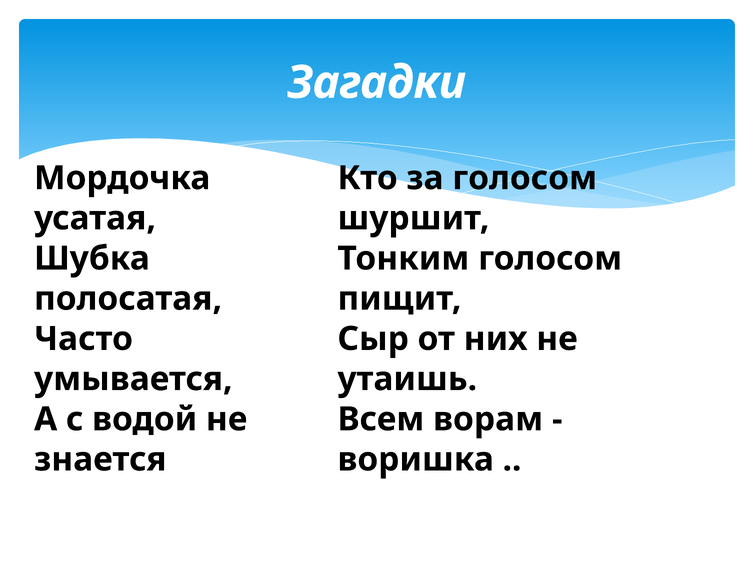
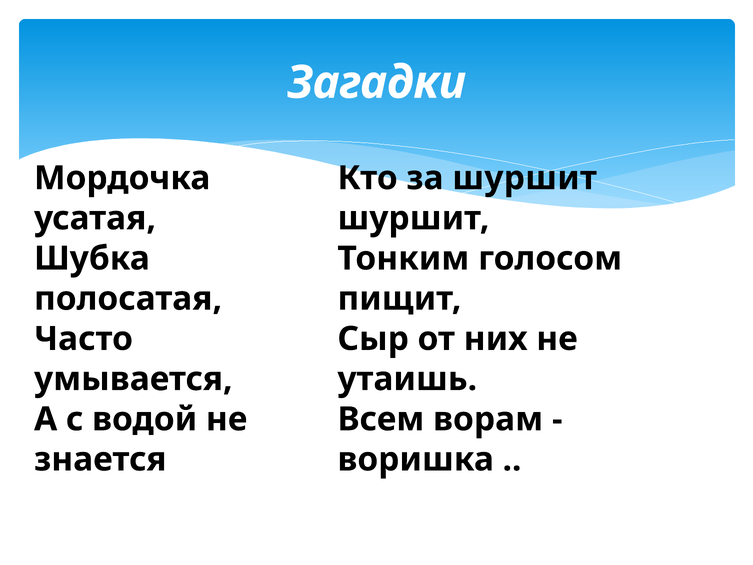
за голосом: голосом -> шуршит
